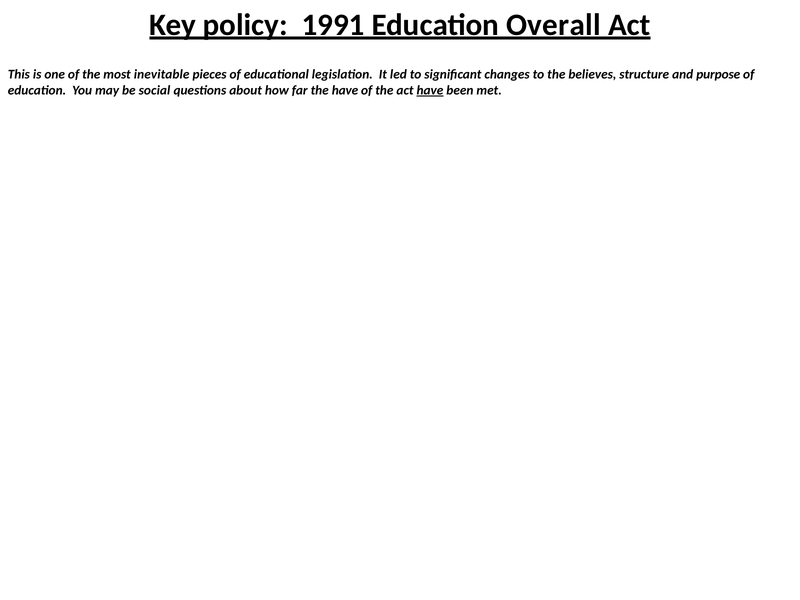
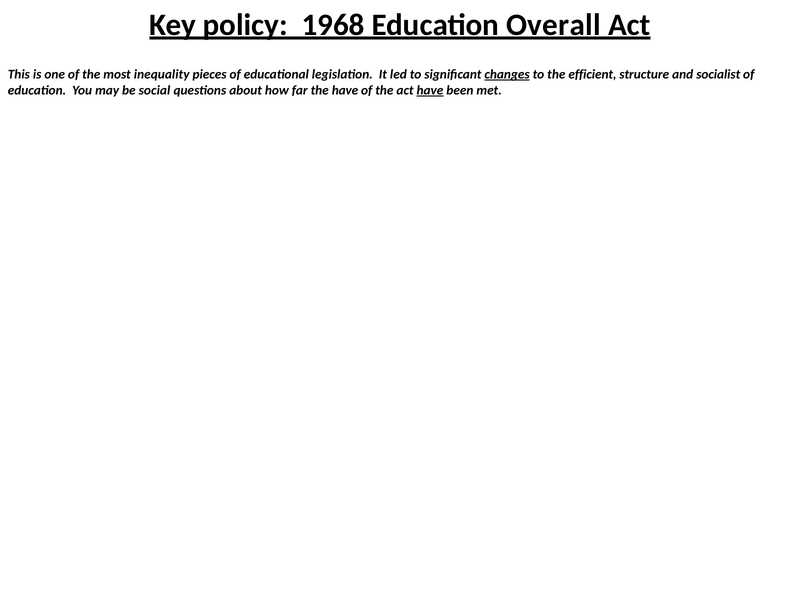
1991: 1991 -> 1968
inevitable: inevitable -> inequality
changes underline: none -> present
believes: believes -> efficient
purpose: purpose -> socialist
